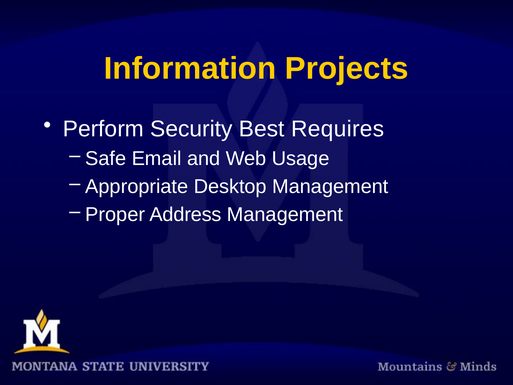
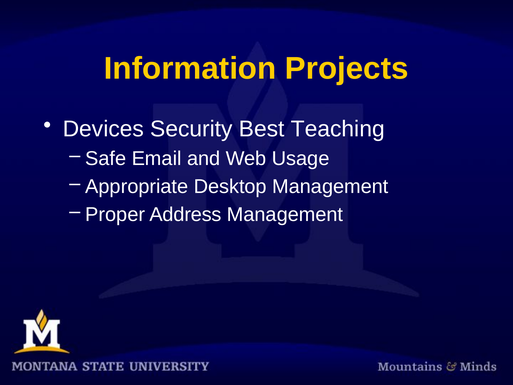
Perform: Perform -> Devices
Requires: Requires -> Teaching
